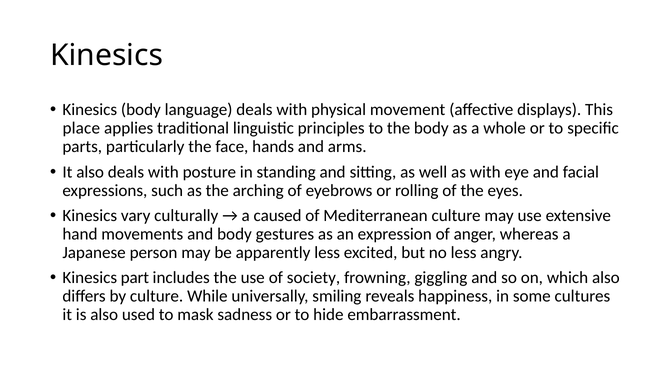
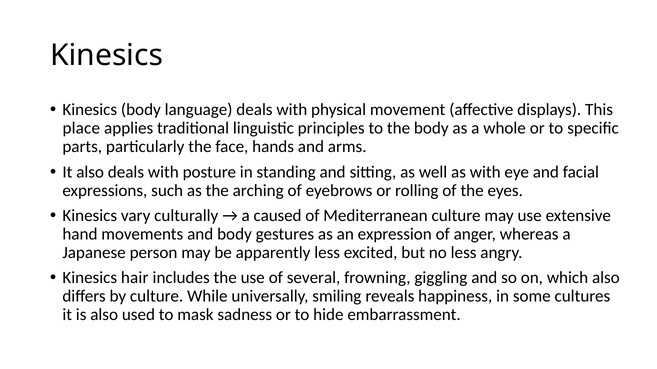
part: part -> hair
society: society -> several
